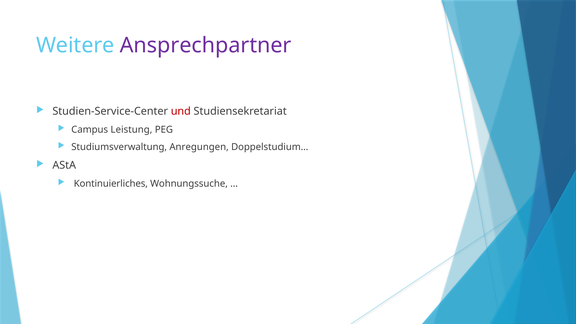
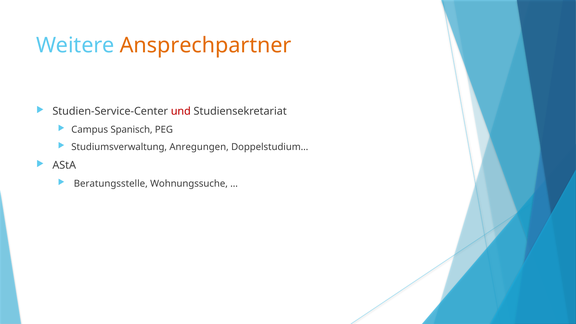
Ansprechpartner colour: purple -> orange
Leistung: Leistung -> Spanisch
Kontinuierliches: Kontinuierliches -> Beratungsstelle
